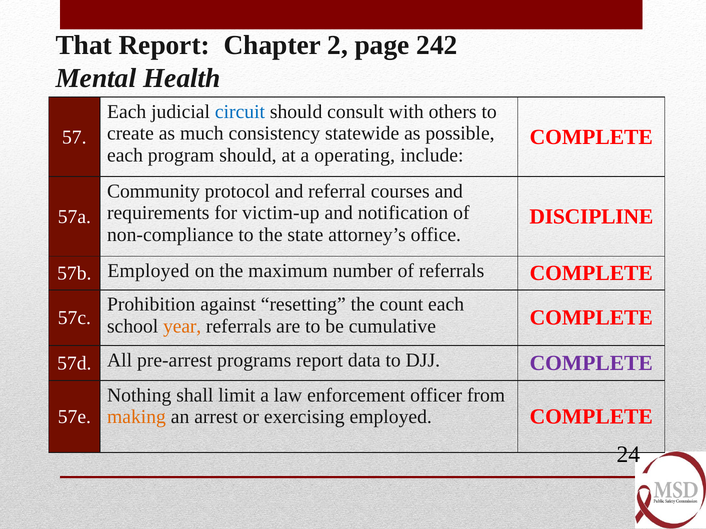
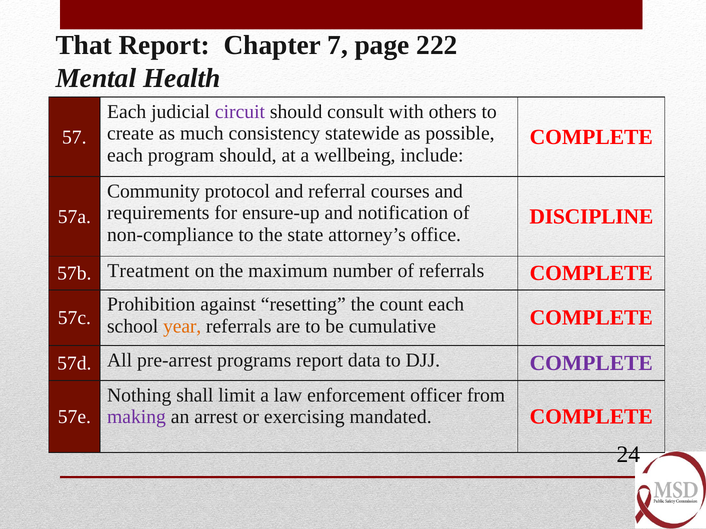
2: 2 -> 7
242: 242 -> 222
circuit colour: blue -> purple
operating: operating -> wellbeing
victim-up: victim-up -> ensure-up
57b Employed: Employed -> Treatment
making colour: orange -> purple
exercising employed: employed -> mandated
